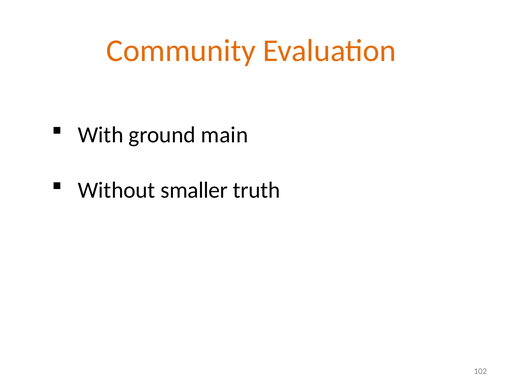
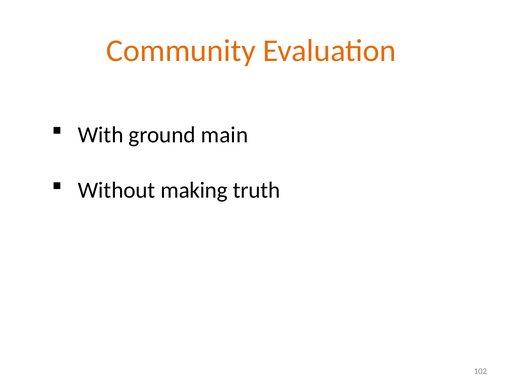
smaller: smaller -> making
